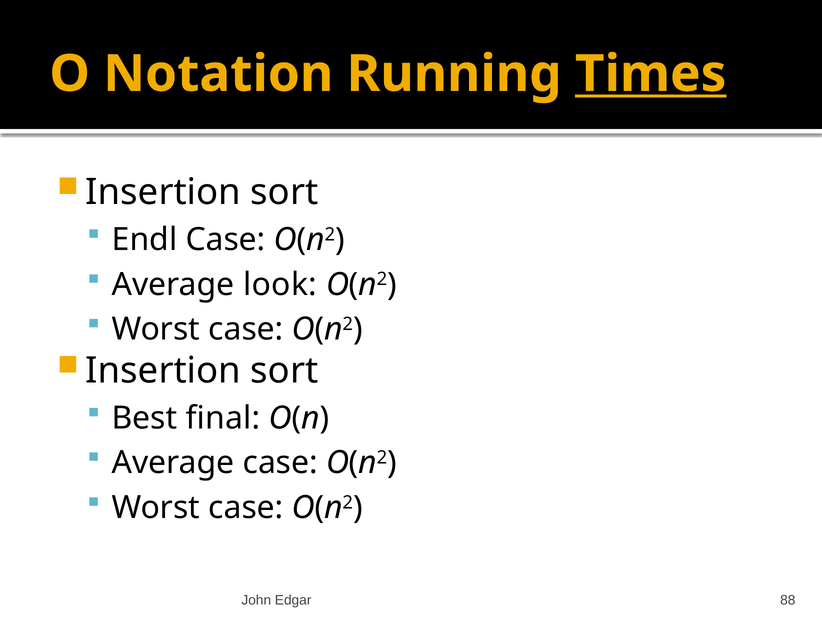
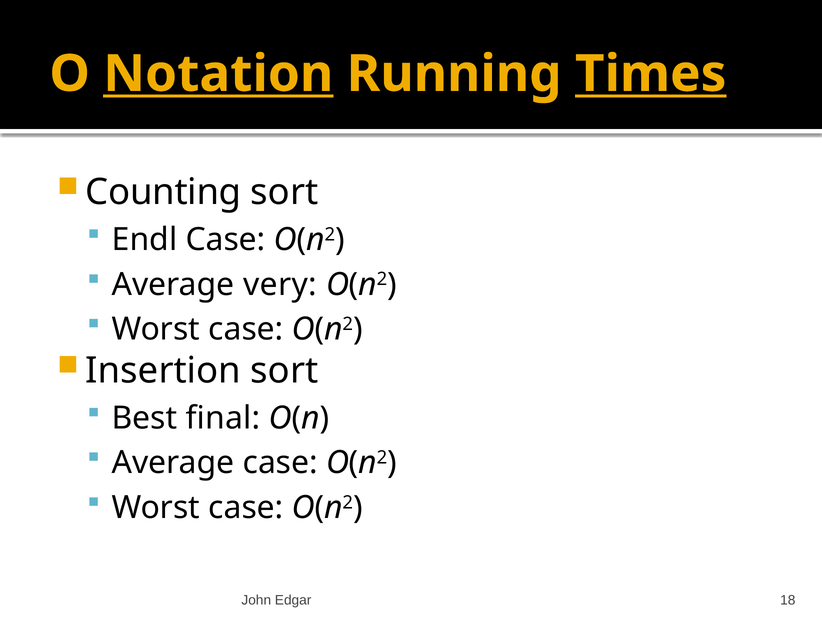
Notation underline: none -> present
Insertion at (163, 192): Insertion -> Counting
look: look -> very
88: 88 -> 18
